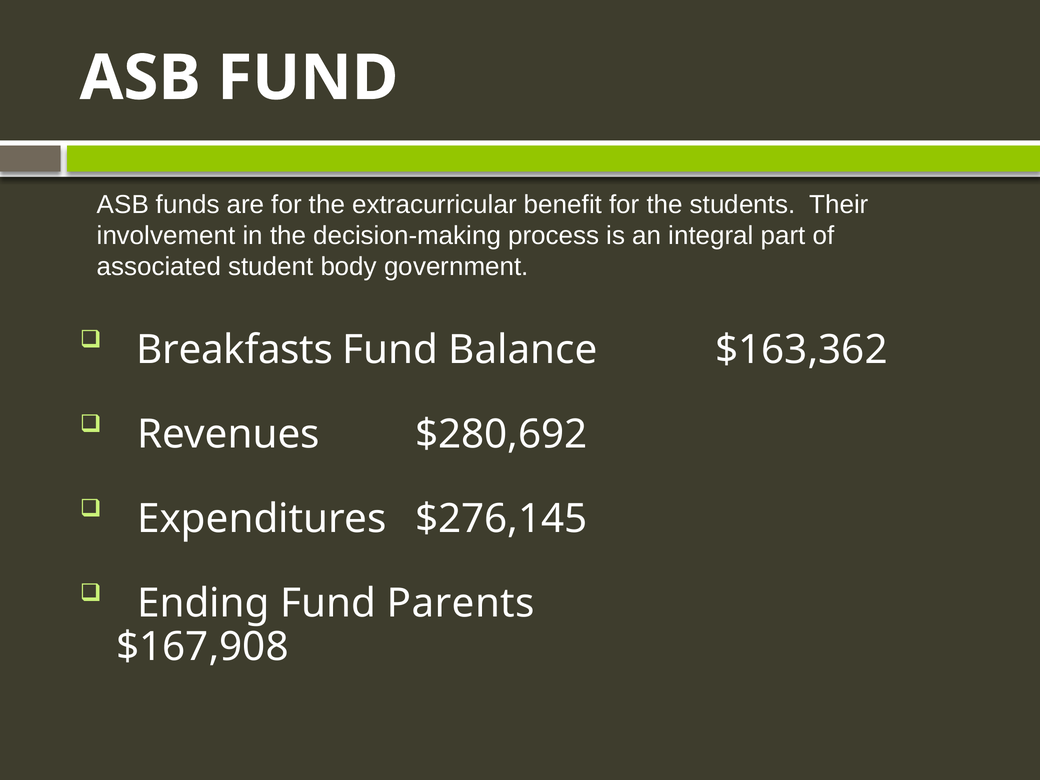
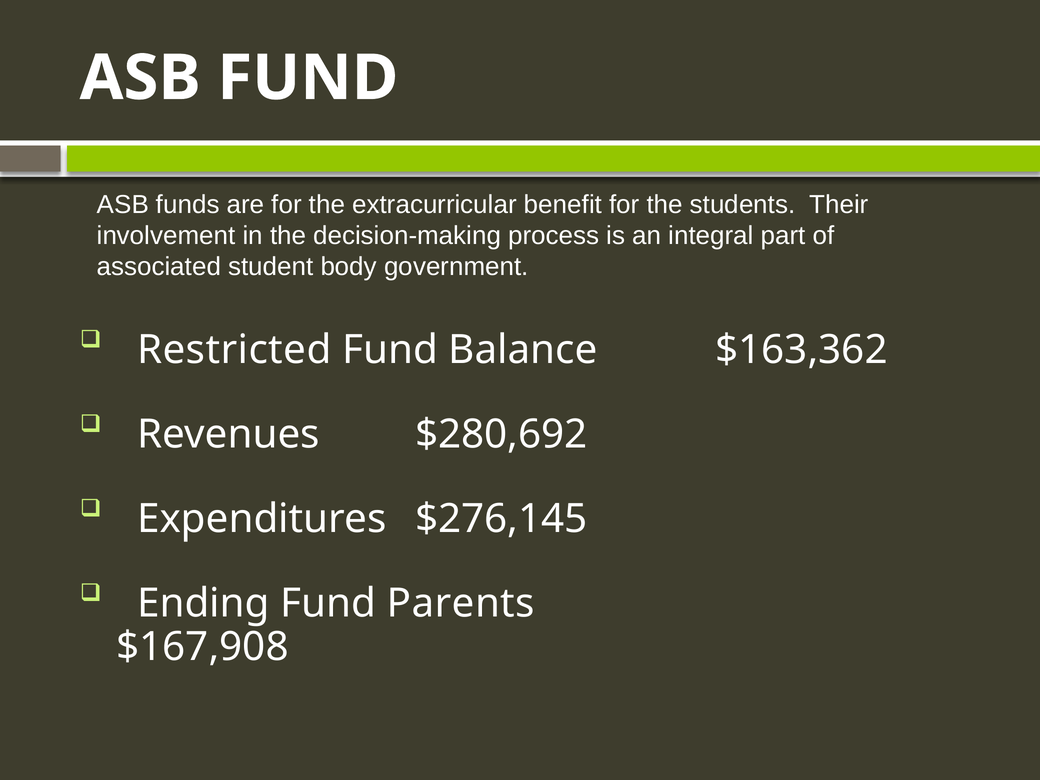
Breakfasts: Breakfasts -> Restricted
